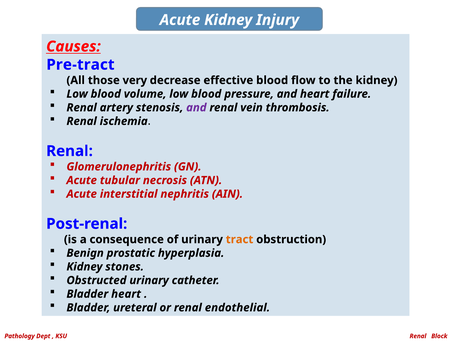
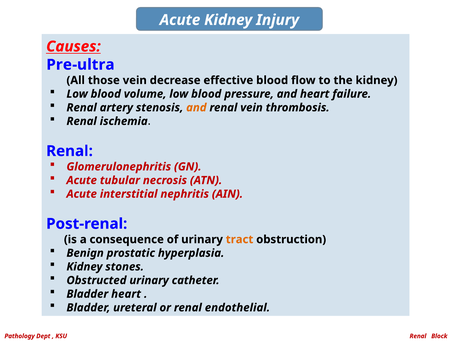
Pre-tract: Pre-tract -> Pre-ultra
those very: very -> vein
and at (196, 108) colour: purple -> orange
